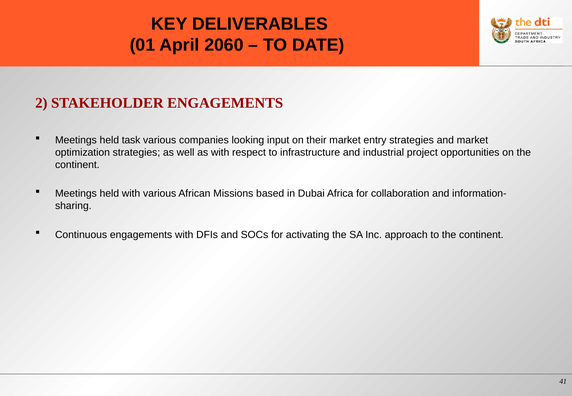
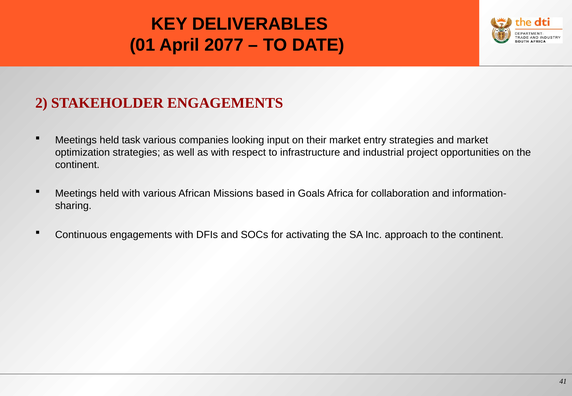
2060: 2060 -> 2077
Dubai: Dubai -> Goals
